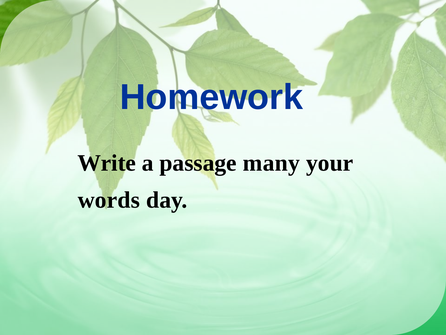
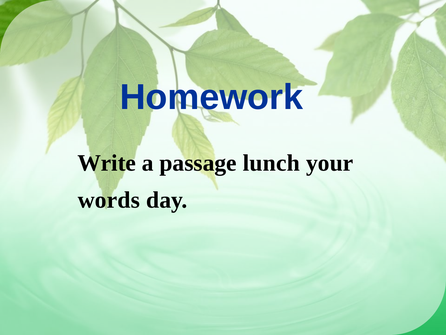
many: many -> lunch
